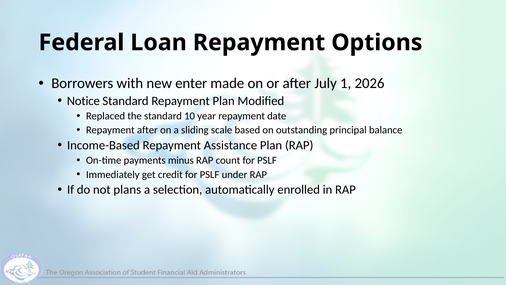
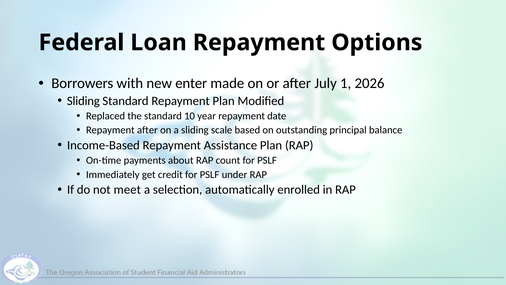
Notice at (83, 101): Notice -> Sliding
minus: minus -> about
plans: plans -> meet
